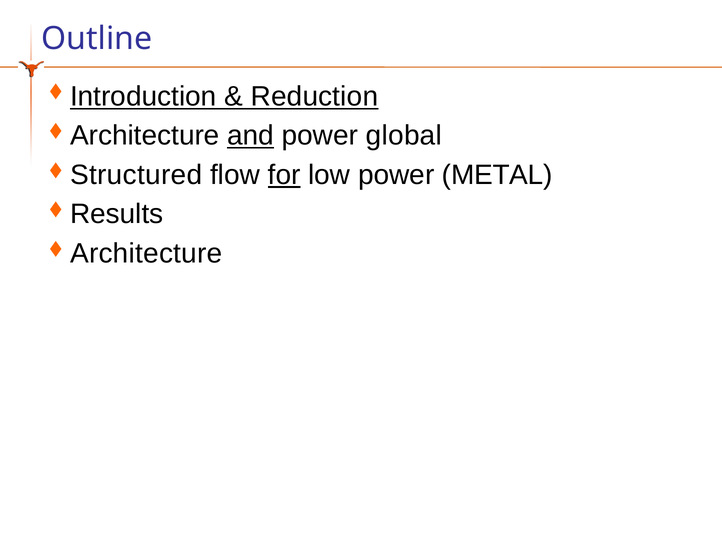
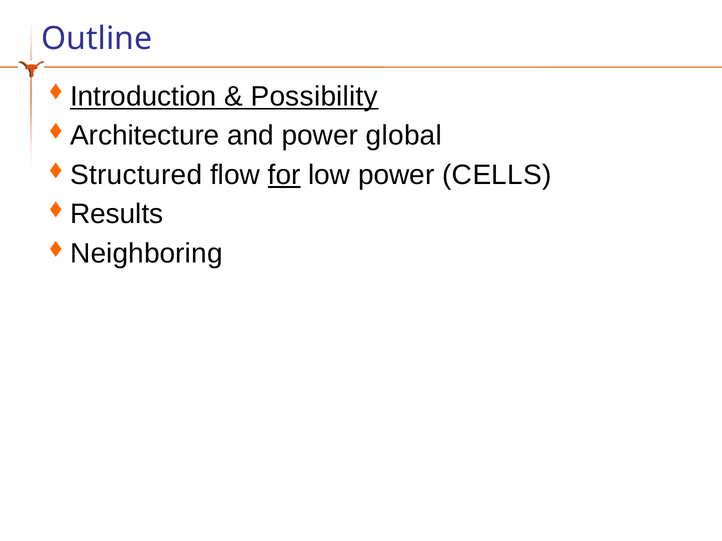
Reduction: Reduction -> Possibility
and underline: present -> none
METAL: METAL -> CELLS
Architecture at (146, 254): Architecture -> Neighboring
